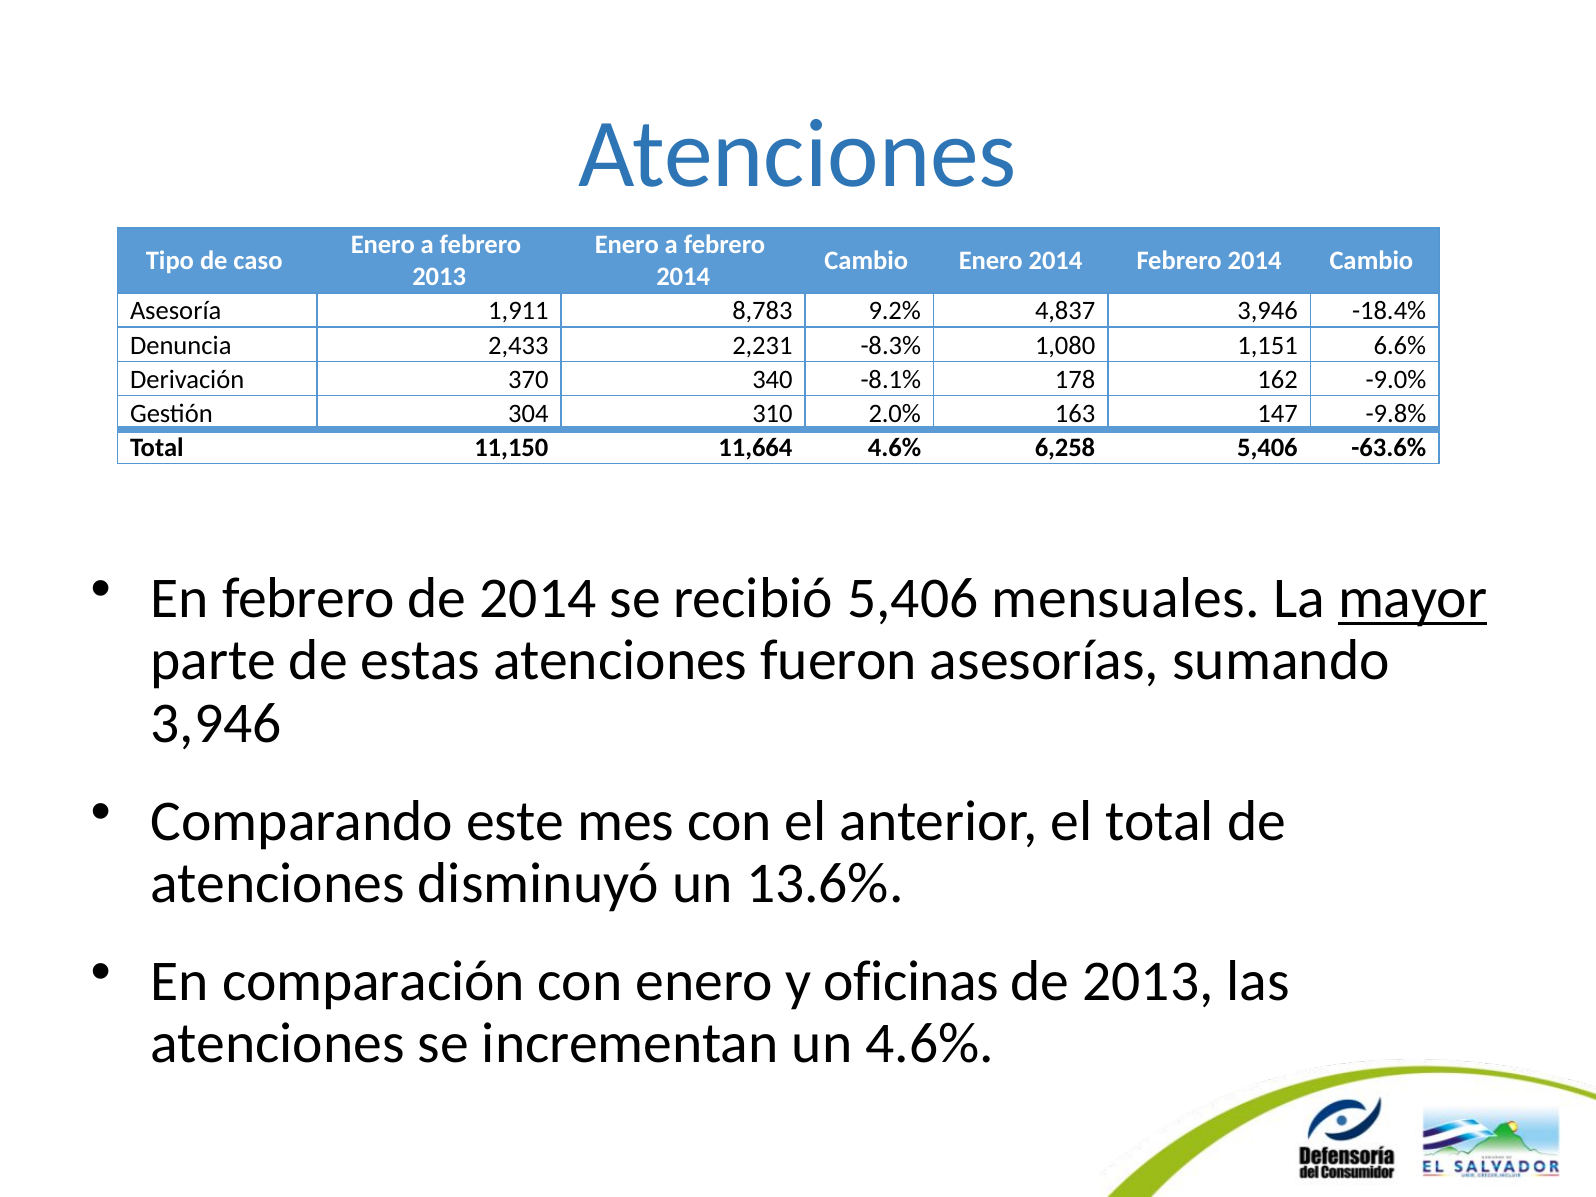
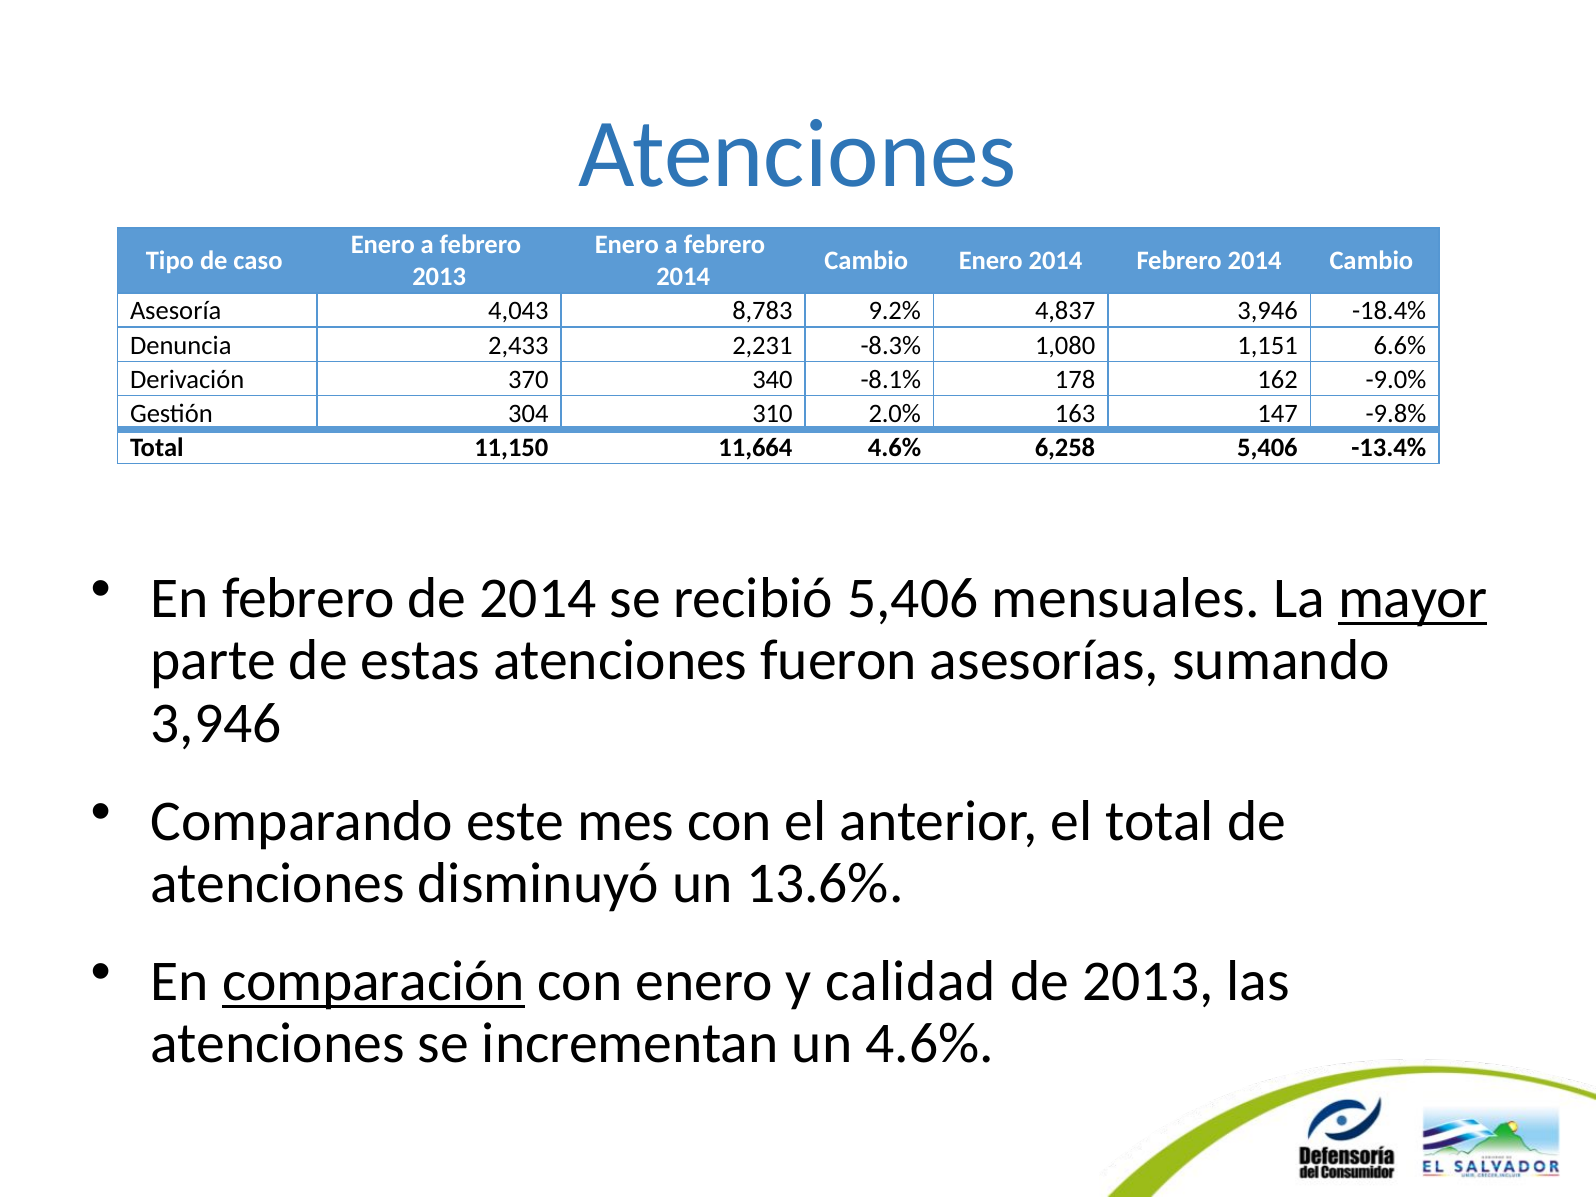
1,911: 1,911 -> 4,043
-63.6%: -63.6% -> -13.4%
comparación underline: none -> present
oficinas: oficinas -> calidad
